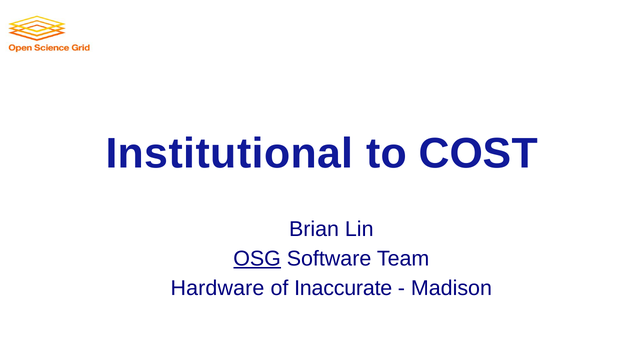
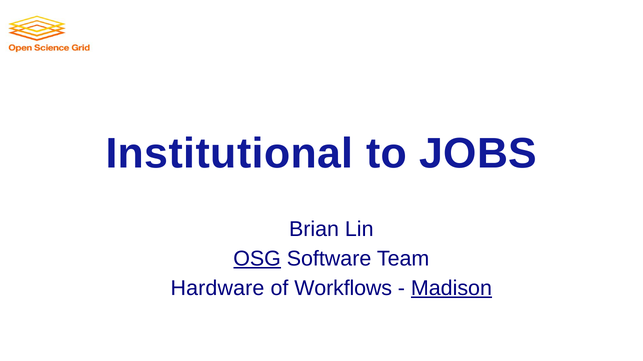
COST: COST -> JOBS
Inaccurate: Inaccurate -> Workflows
Madison underline: none -> present
